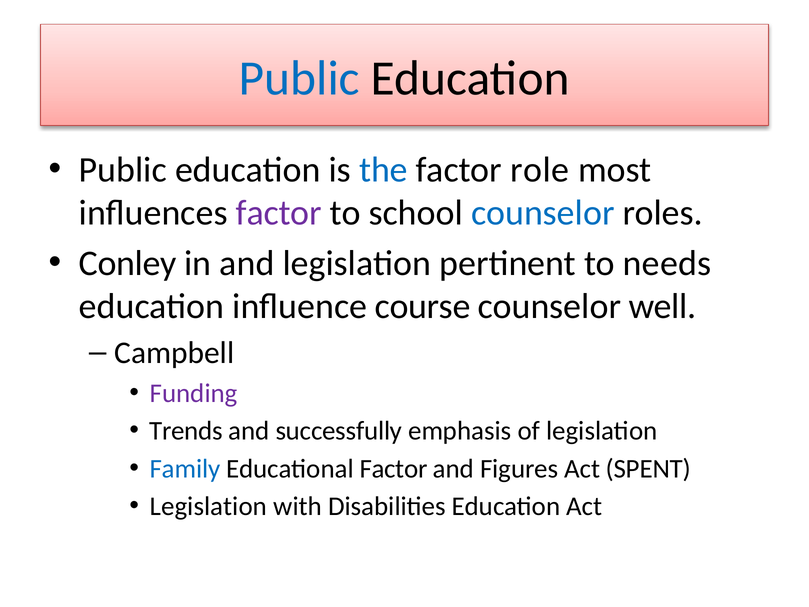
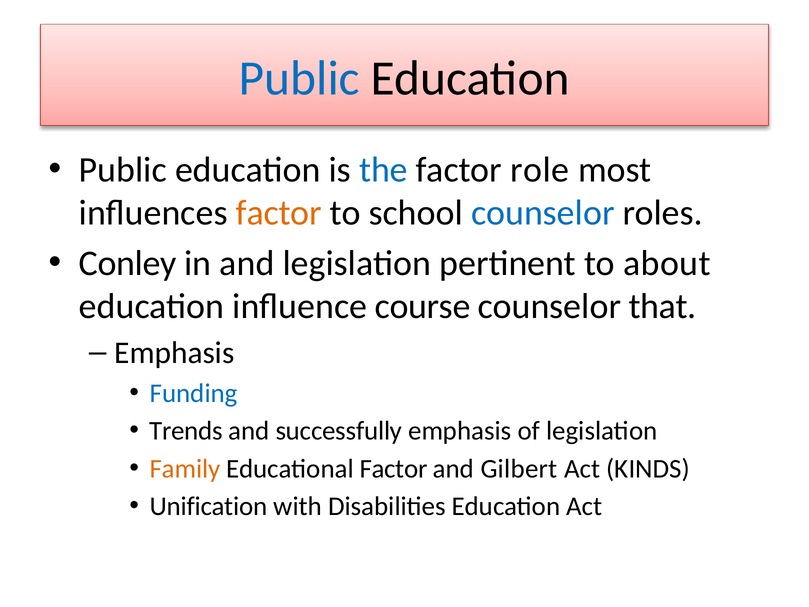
factor at (279, 213) colour: purple -> orange
needs: needs -> about
well: well -> that
Campbell at (174, 353): Campbell -> Emphasis
Funding colour: purple -> blue
Family colour: blue -> orange
Figures: Figures -> Gilbert
SPENT: SPENT -> KINDS
Legislation at (208, 506): Legislation -> Unification
